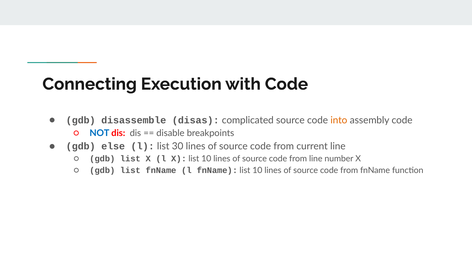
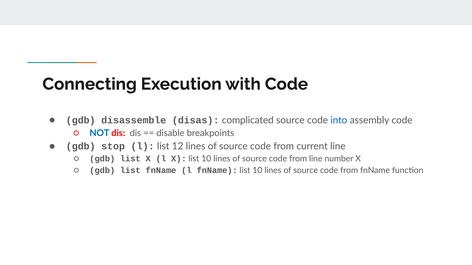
into colour: orange -> blue
else: else -> stop
30: 30 -> 12
